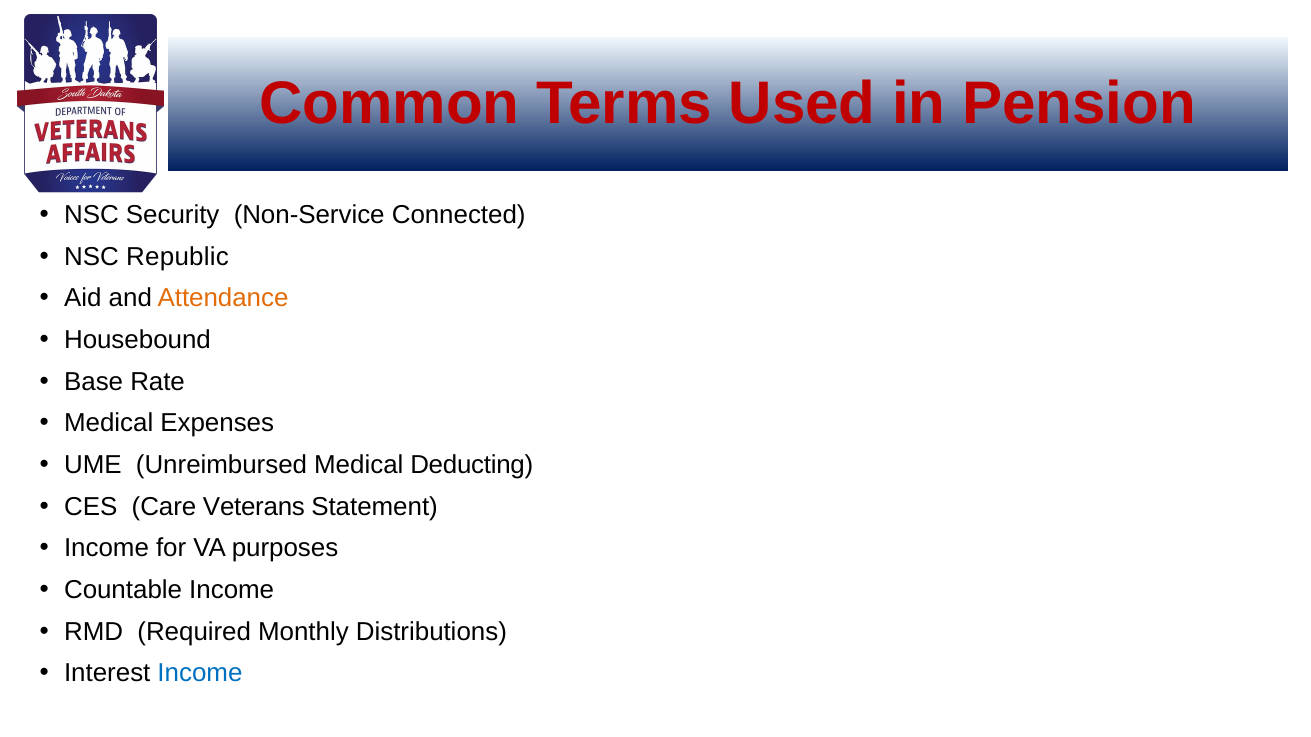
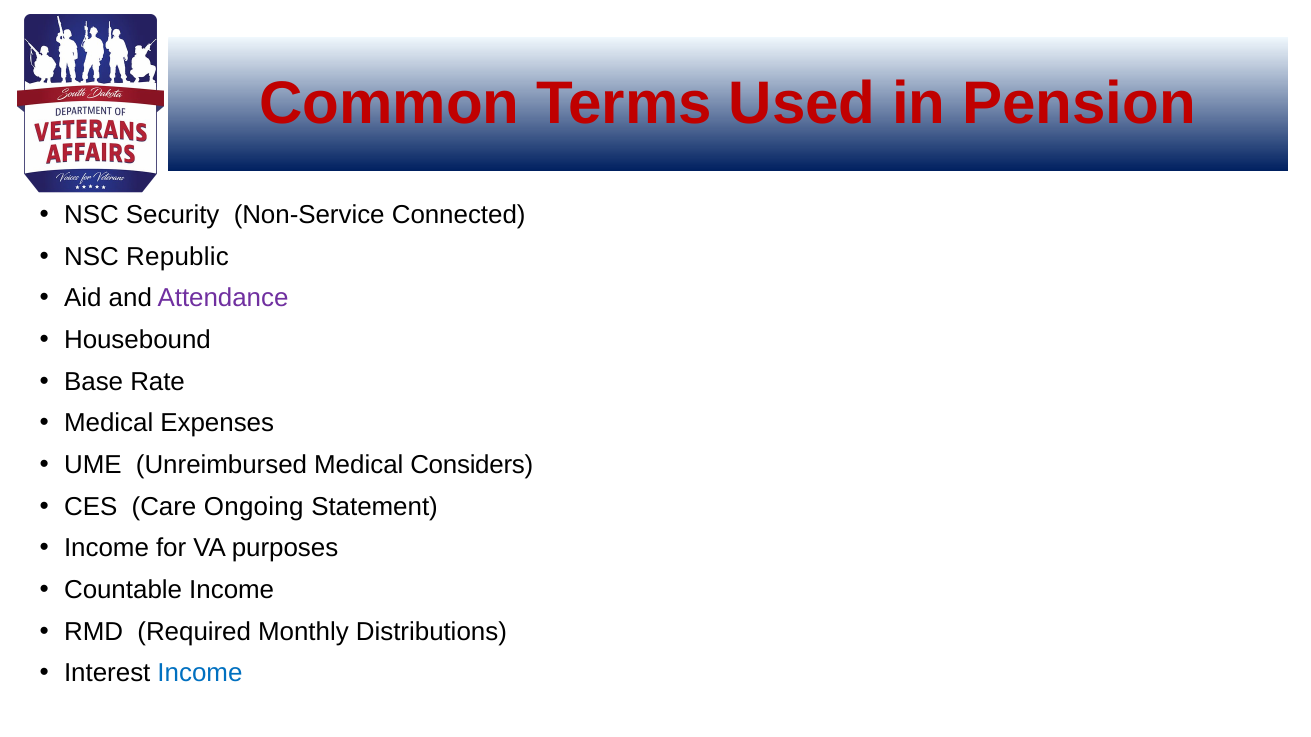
Attendance colour: orange -> purple
Deducting: Deducting -> Considers
Veterans: Veterans -> Ongoing
